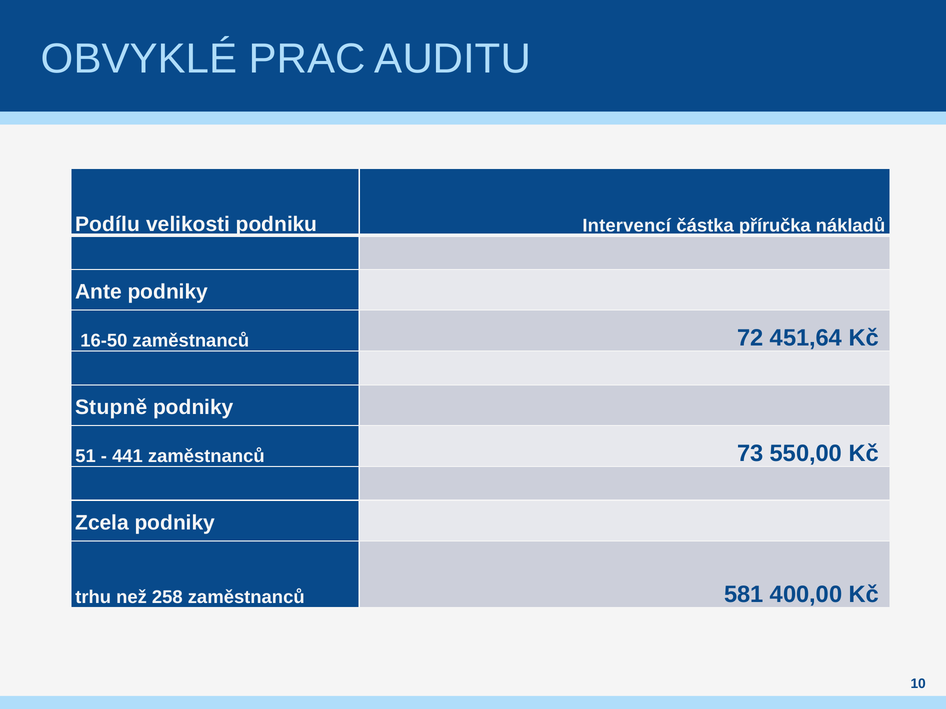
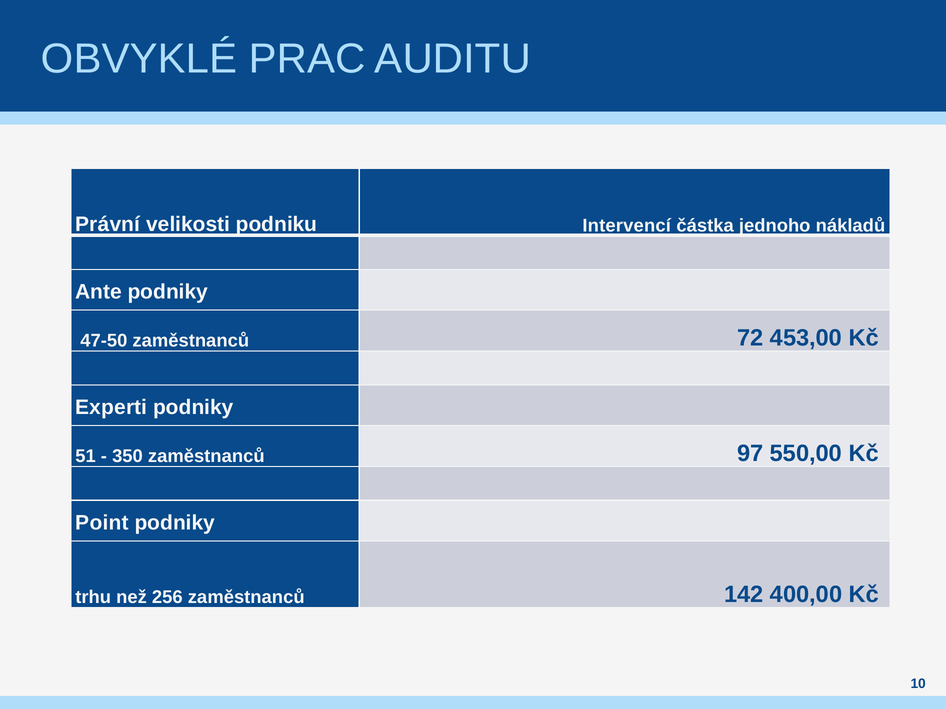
Podílu: Podílu -> Právní
příručka: příručka -> jednoho
16-50: 16-50 -> 47-50
451,64: 451,64 -> 453,00
Stupně: Stupně -> Experti
441: 441 -> 350
73: 73 -> 97
Zcela: Zcela -> Point
258: 258 -> 256
581: 581 -> 142
